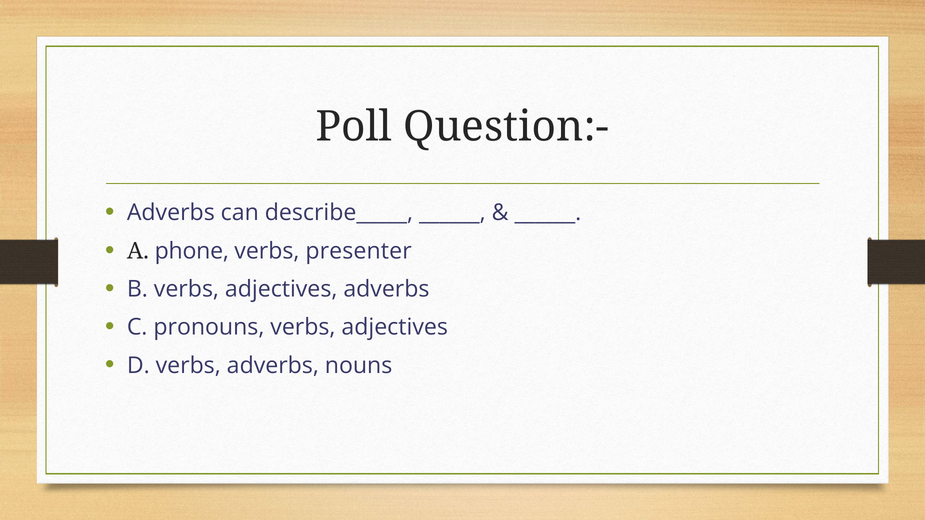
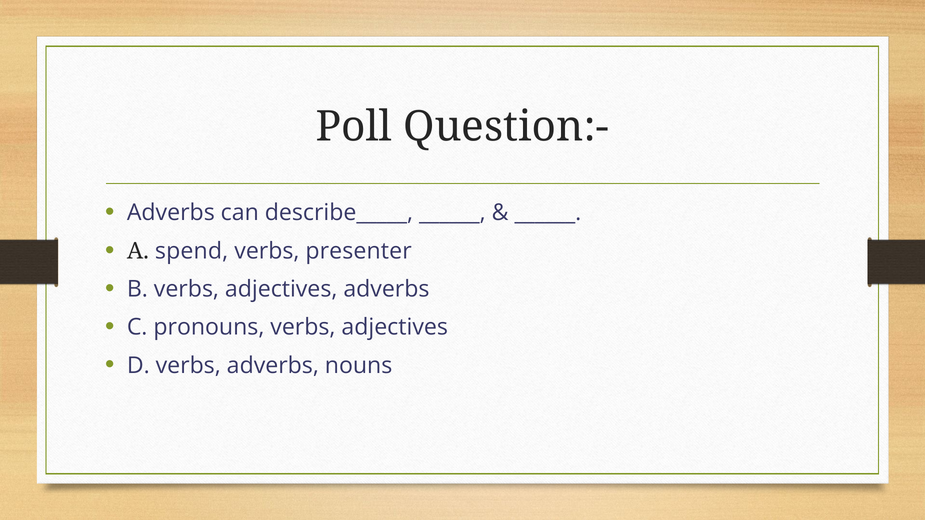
phone: phone -> spend
